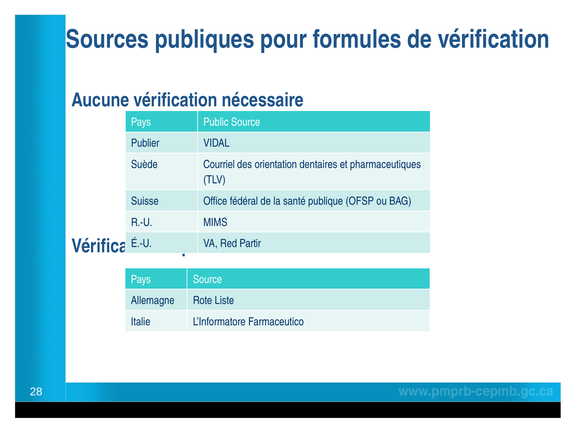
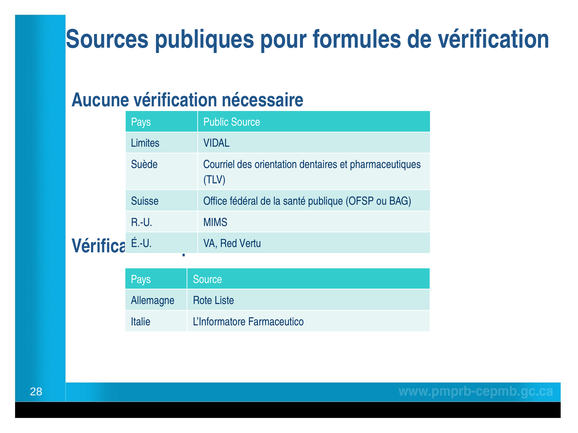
Publier: Publier -> Limites
Partir: Partir -> Vertu
